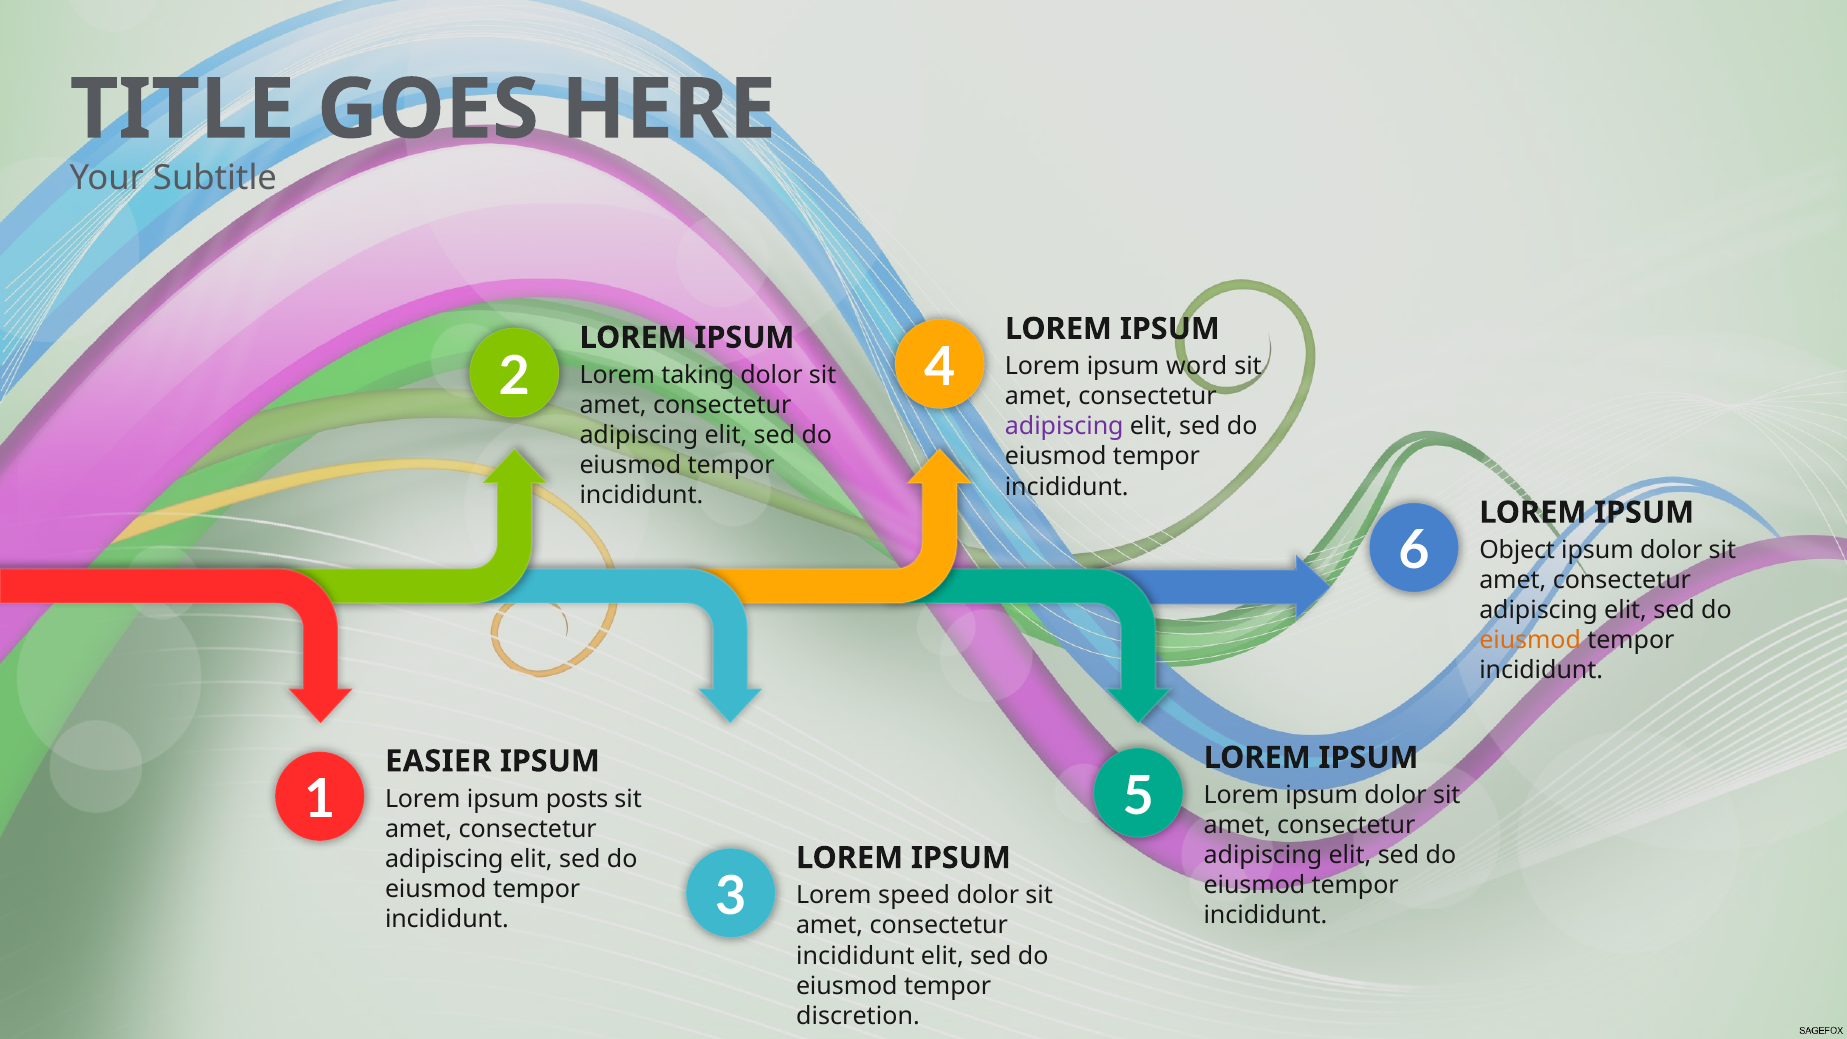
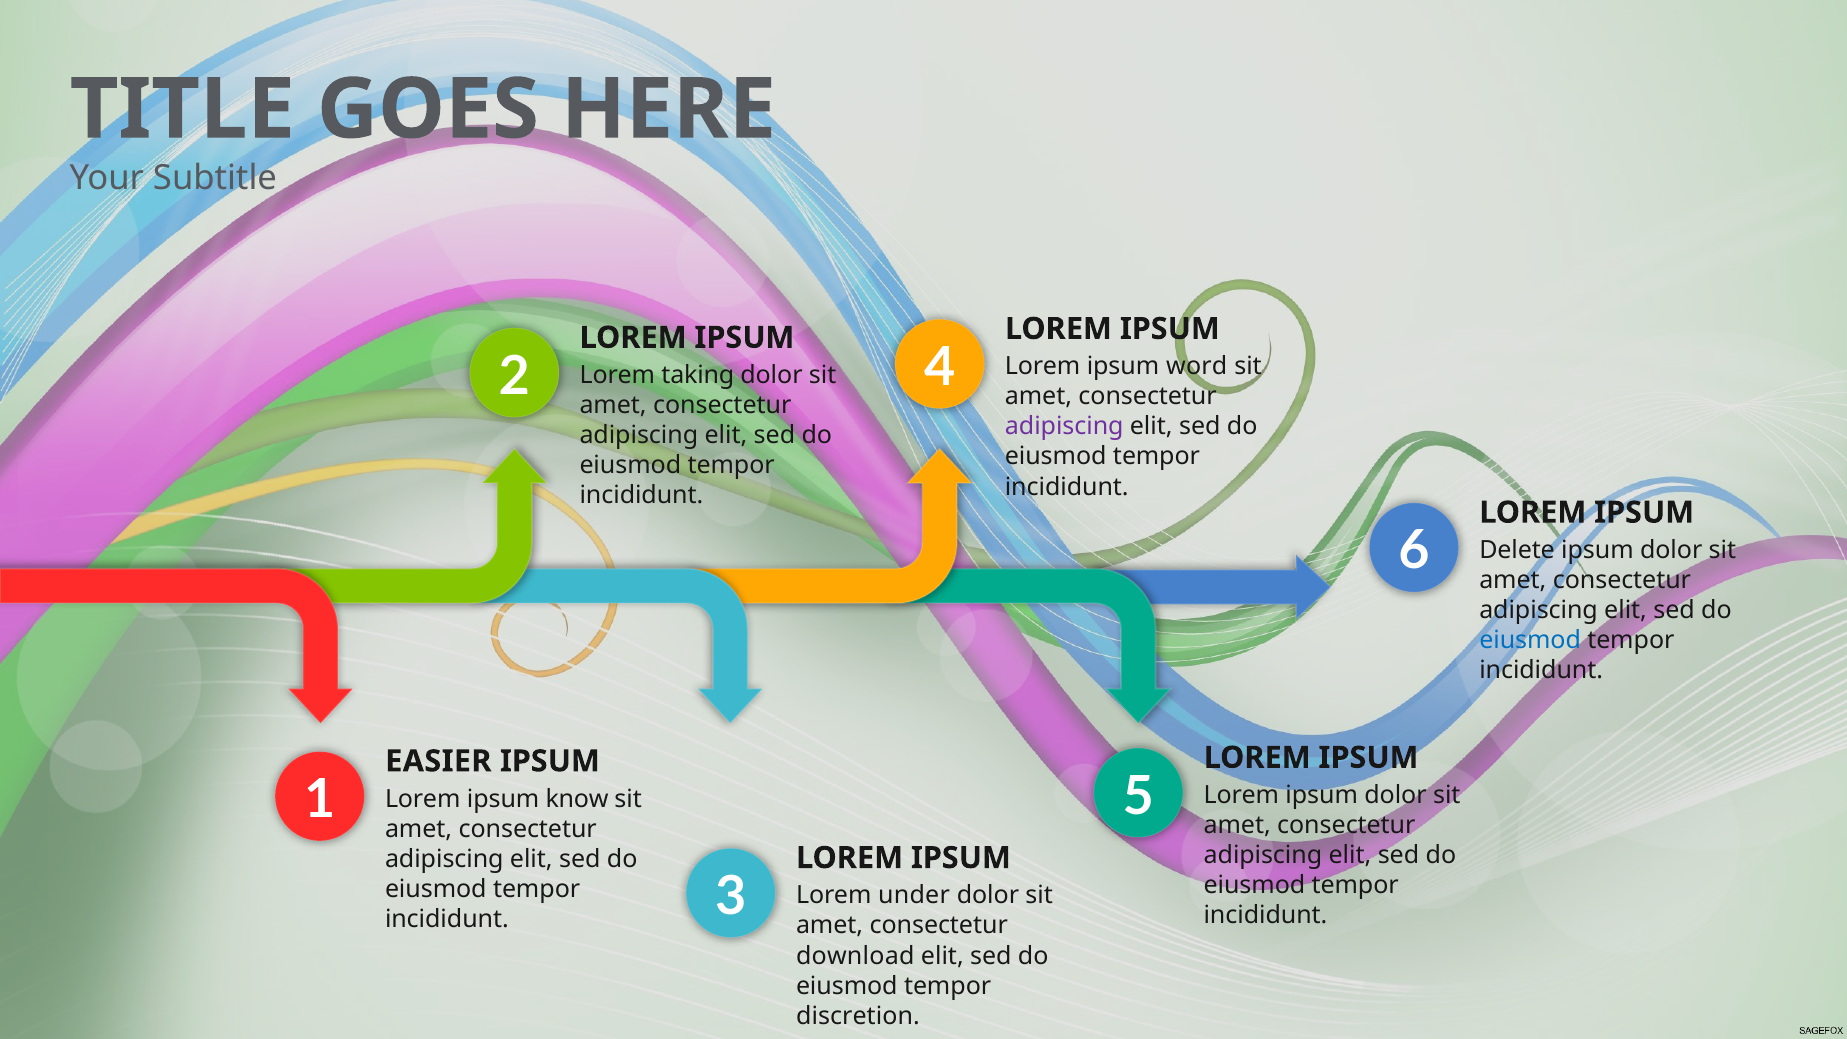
Object: Object -> Delete
eiusmod at (1530, 640) colour: orange -> blue
posts: posts -> know
speed: speed -> under
incididunt at (855, 956): incididunt -> download
